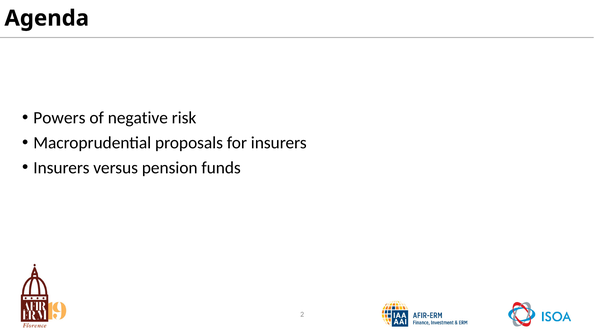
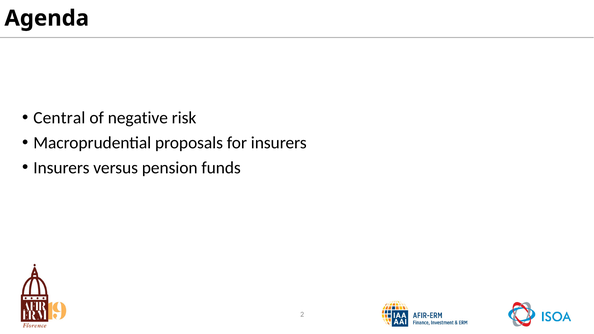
Powers: Powers -> Central
